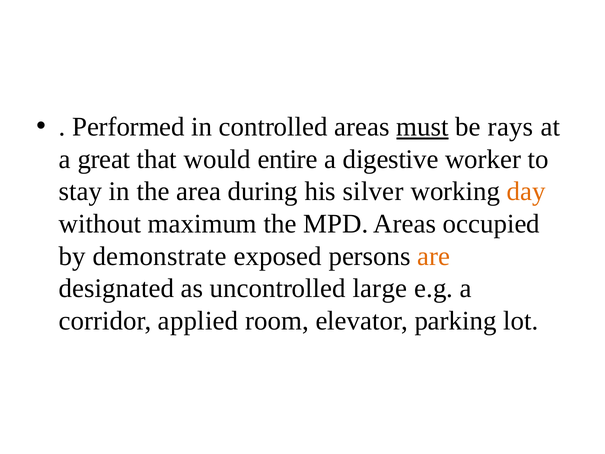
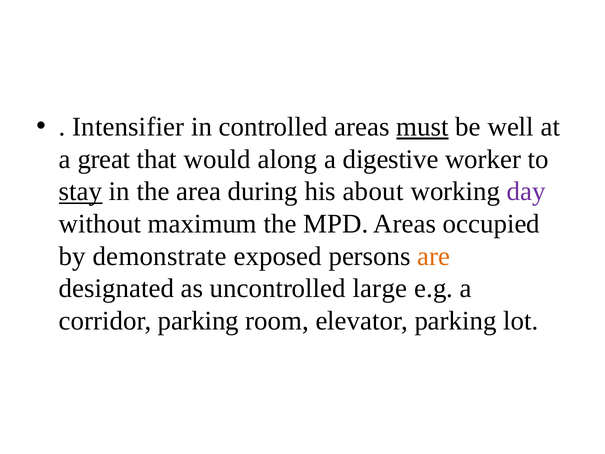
Performed: Performed -> Intensifier
rays: rays -> well
entire: entire -> along
stay underline: none -> present
silver: silver -> about
day colour: orange -> purple
corridor applied: applied -> parking
